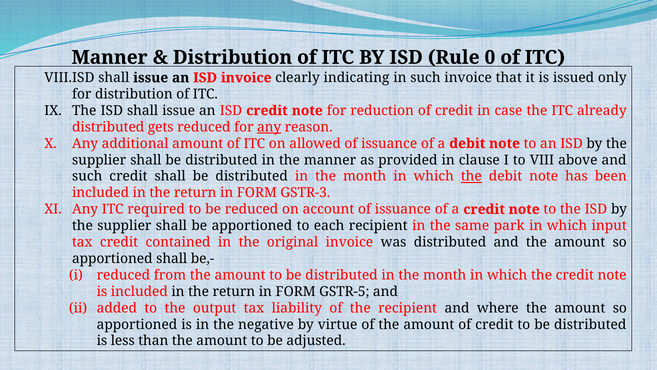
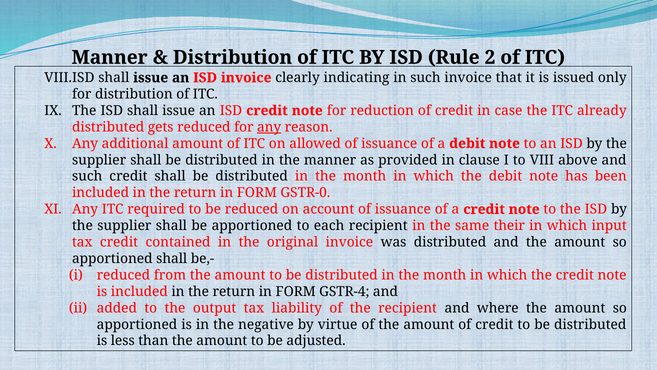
0: 0 -> 2
the at (471, 176) underline: present -> none
GSTR-3: GSTR-3 -> GSTR-0
park: park -> their
GSTR-5: GSTR-5 -> GSTR-4
